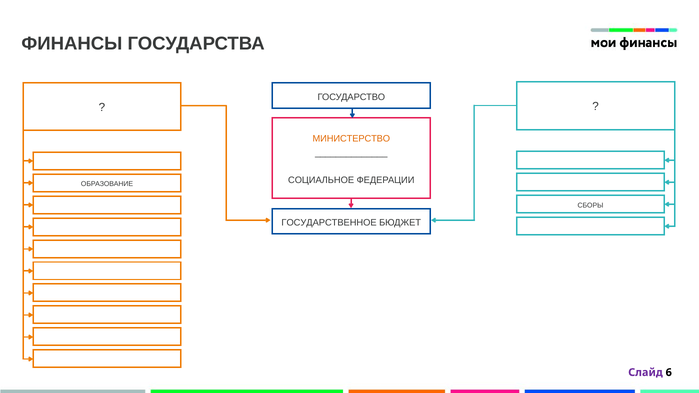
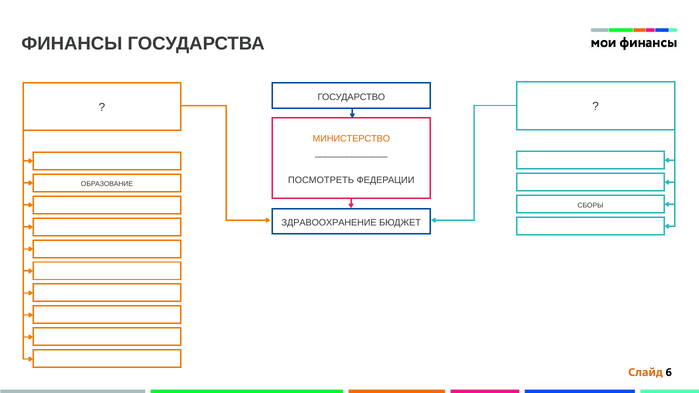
СОЦИАЛЬНОЕ: СОЦИАЛЬНОЕ -> ПОСМОТРЕТЬ
ГОСУДАРСТВЕННОЕ: ГОСУДАРСТВЕННОЕ -> ЗДРАВООХРАНЕНИЕ
Слайд colour: purple -> orange
